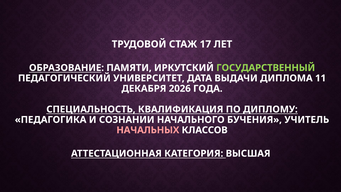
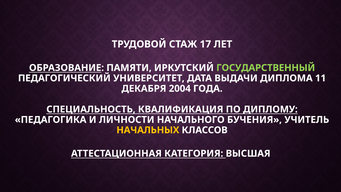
2026: 2026 -> 2004
СОЗНАНИИ: СОЗНАНИИ -> ЛИЧНОСТИ
НАЧАЛЬНЫХ colour: pink -> yellow
